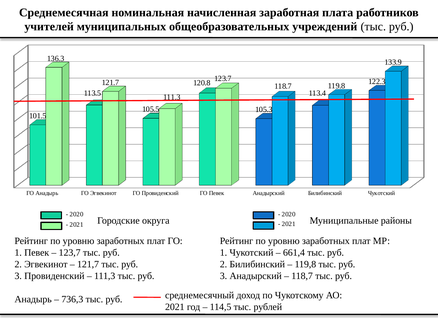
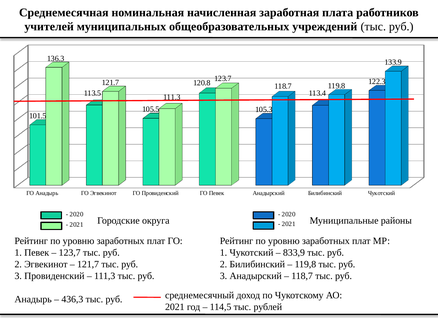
661,4: 661,4 -> 833,9
736,3: 736,3 -> 436,3
